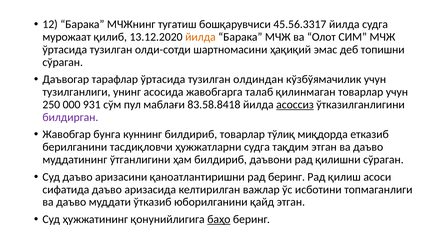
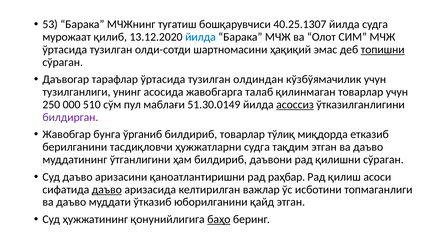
12: 12 -> 53
45.56.3317: 45.56.3317 -> 40.25.1307
йилда at (200, 37) colour: orange -> blue
топишни underline: none -> present
931: 931 -> 510
83.58.8418: 83.58.8418 -> 51.30.0149
куннинг: куннинг -> ўрганиб
рад беринг: беринг -> раҳбар
даъво at (107, 189) underline: none -> present
